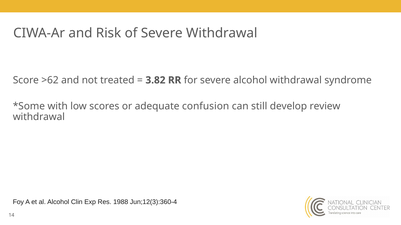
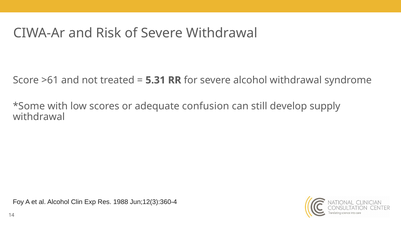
>62: >62 -> >61
3.82: 3.82 -> 5.31
review: review -> supply
